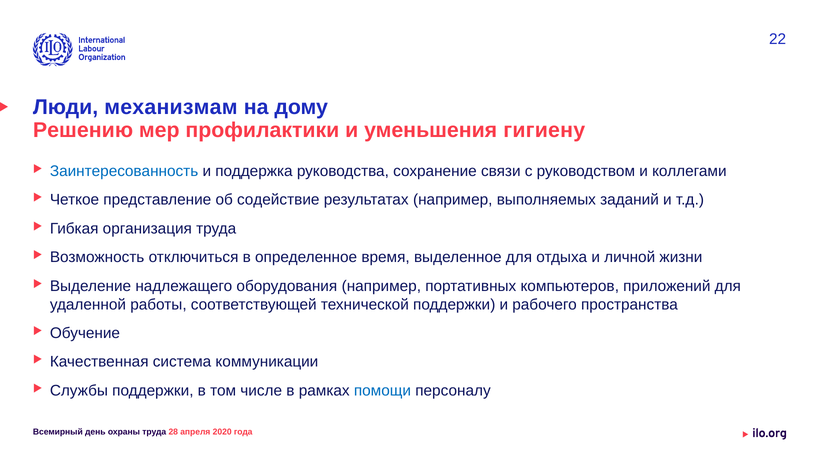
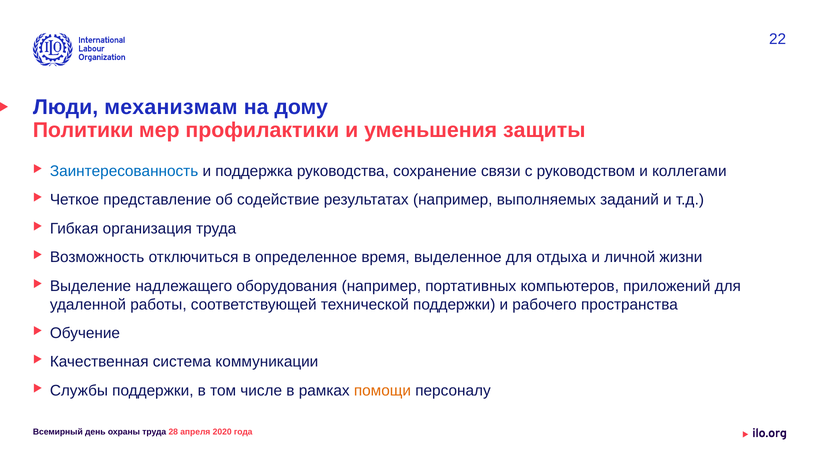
Решению: Решению -> Политики
гигиену: гигиену -> защиты
помощи colour: blue -> orange
